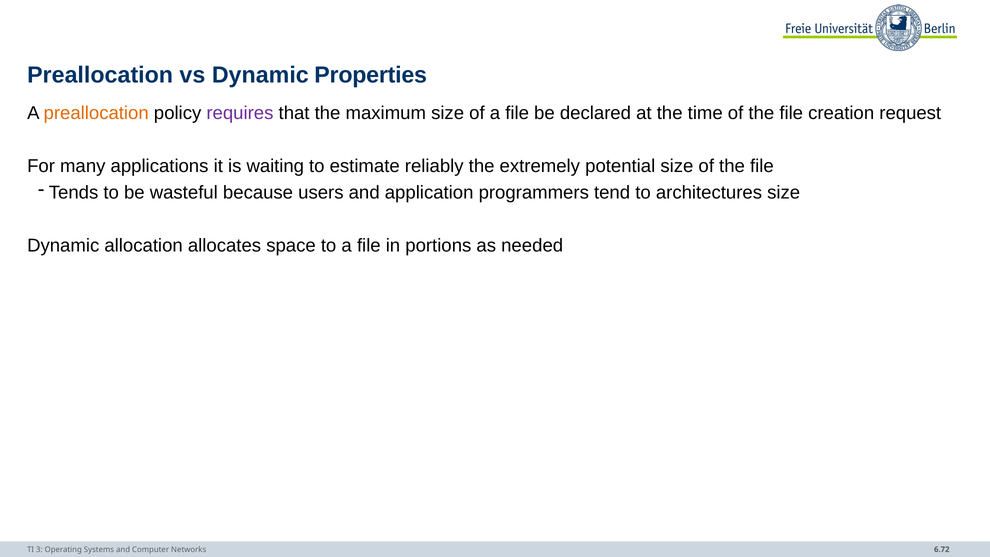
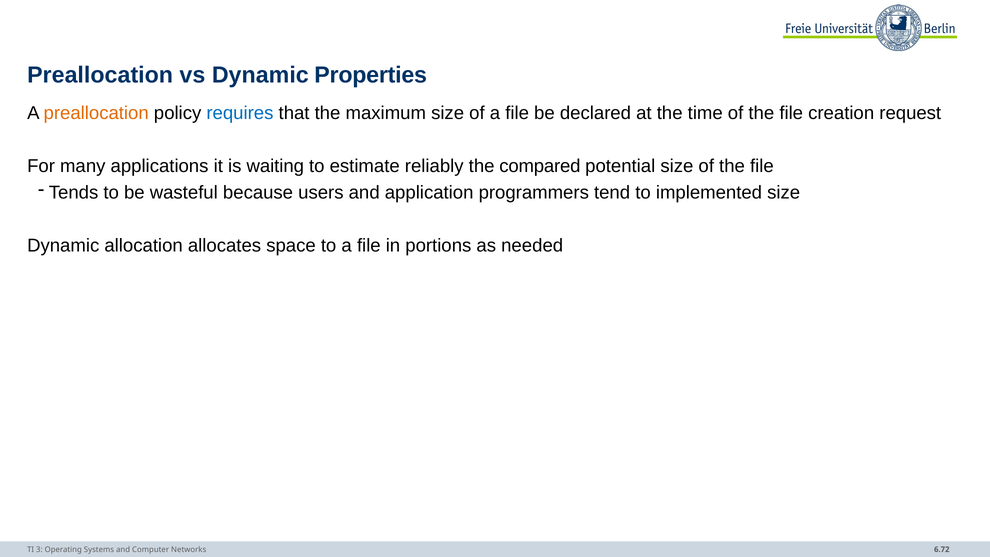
requires colour: purple -> blue
extremely: extremely -> compared
architectures: architectures -> implemented
